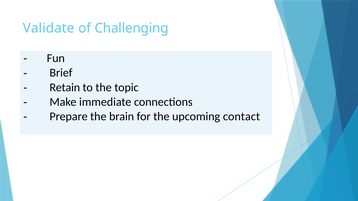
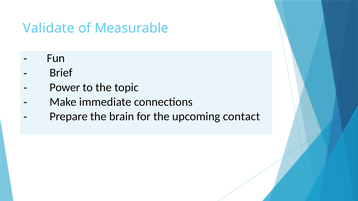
Challenging: Challenging -> Measurable
Retain: Retain -> Power
